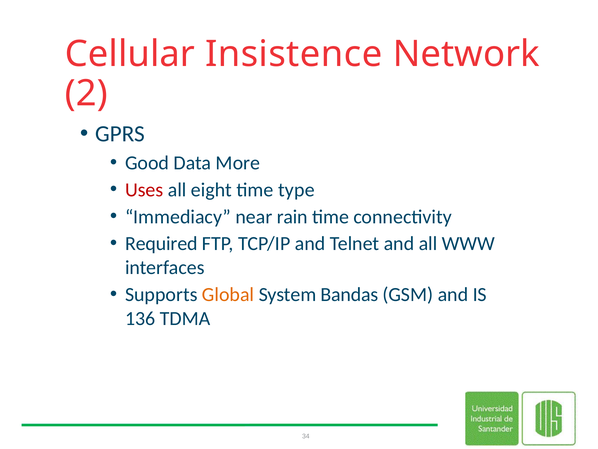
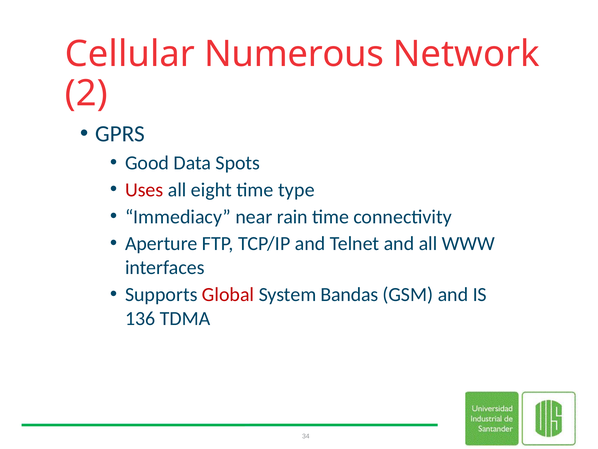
Insistence: Insistence -> Numerous
More: More -> Spots
Required: Required -> Aperture
Global colour: orange -> red
